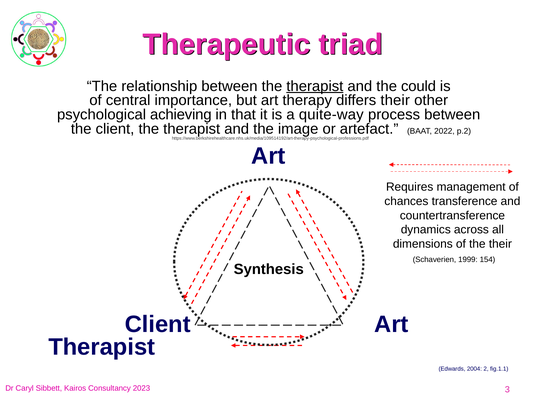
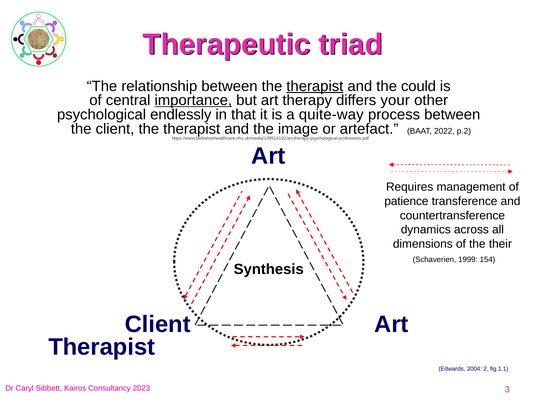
importance underline: none -> present
differs their: their -> your
achieving: achieving -> endlessly
chances: chances -> patience
